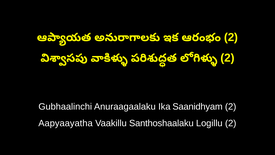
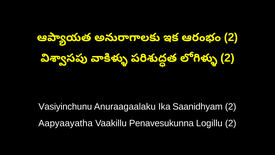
Gubhaalinchi: Gubhaalinchi -> Vasiyinchunu
Santhoshaalaku: Santhoshaalaku -> Penavesukunna
